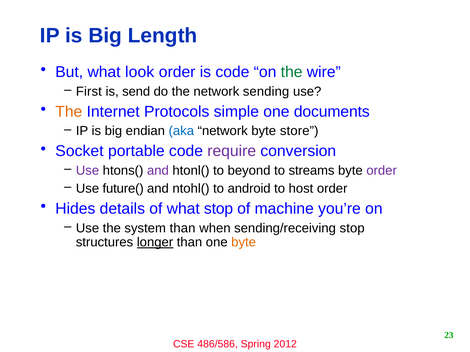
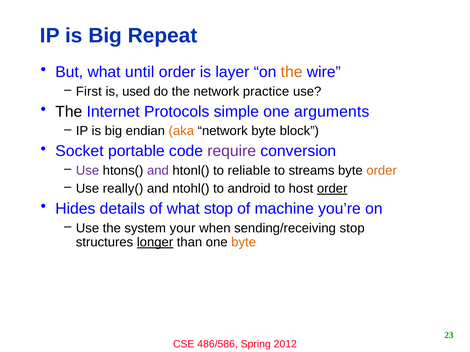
Length: Length -> Repeat
look: look -> until
is code: code -> layer
the at (292, 72) colour: green -> orange
send: send -> used
sending: sending -> practice
The at (69, 112) colour: orange -> black
documents: documents -> arguments
aka colour: blue -> orange
store: store -> block
beyond: beyond -> reliable
order at (382, 171) colour: purple -> orange
future(: future( -> really(
order at (332, 189) underline: none -> present
system than: than -> your
